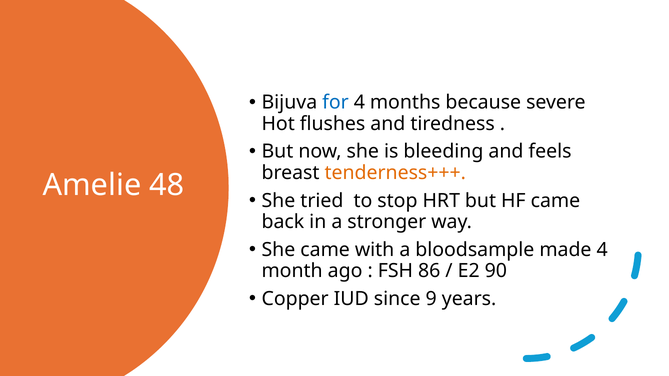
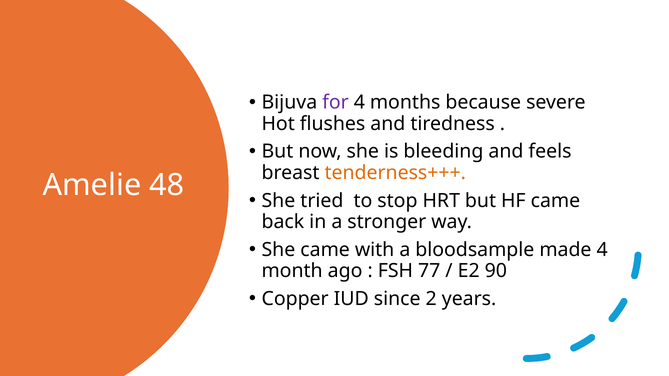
for colour: blue -> purple
86: 86 -> 77
9: 9 -> 2
